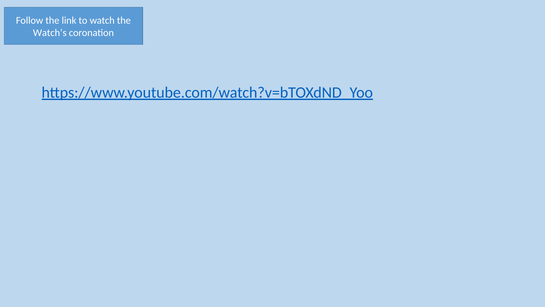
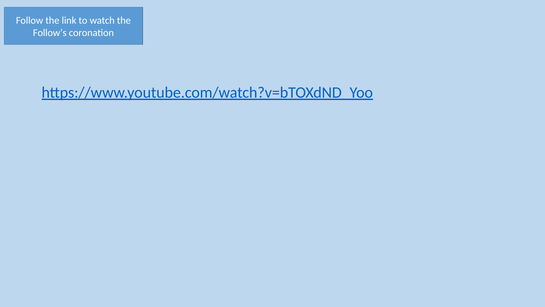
Watch’s: Watch’s -> Follow’s
